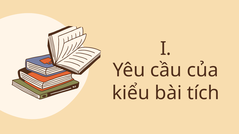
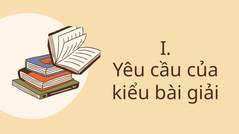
tích: tích -> giải
